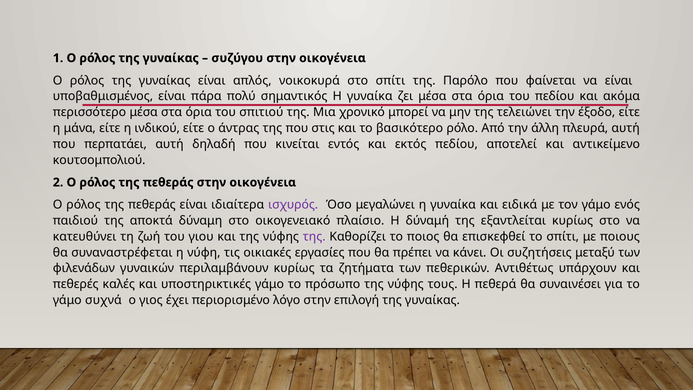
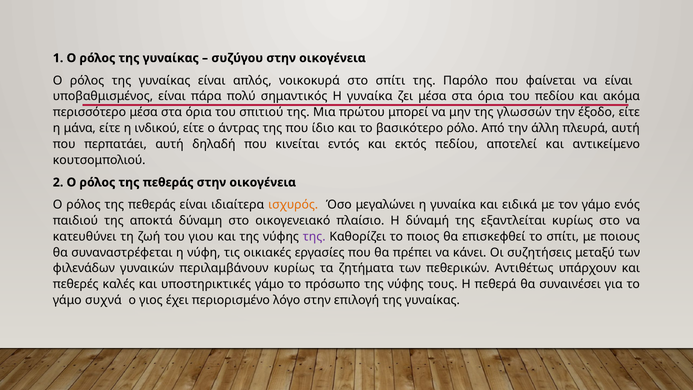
χρονικό: χρονικό -> πρώτου
τελειώνει: τελειώνει -> γλωσσών
στις: στις -> ίδιο
ισχυρός colour: purple -> orange
